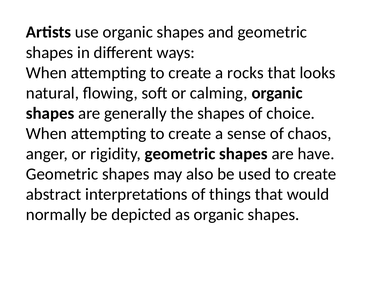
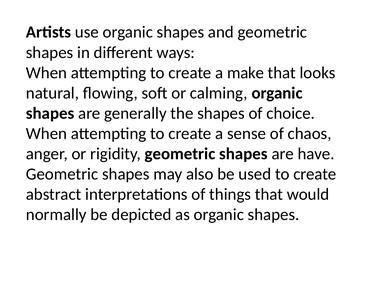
rocks: rocks -> make
